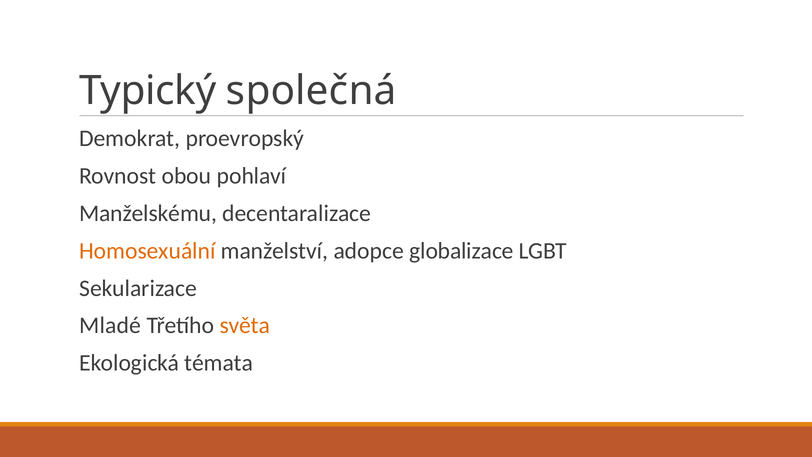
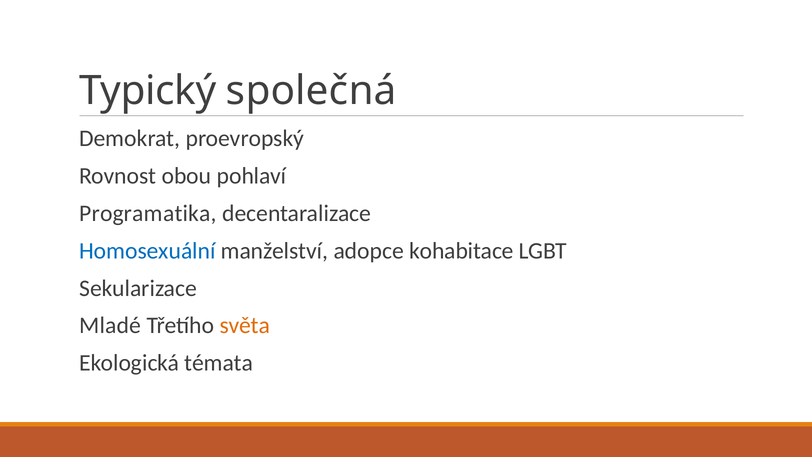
Manželskému: Manželskému -> Programatika
Homosexuální colour: orange -> blue
globalizace: globalizace -> kohabitace
